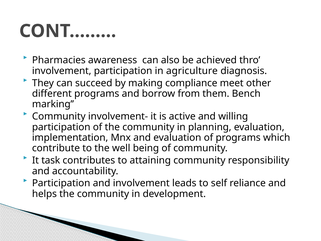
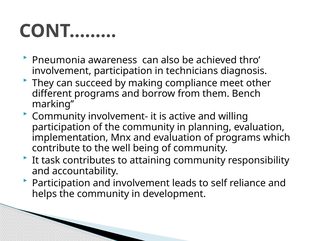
Pharmacies: Pharmacies -> Pneumonia
agriculture: agriculture -> technicians
